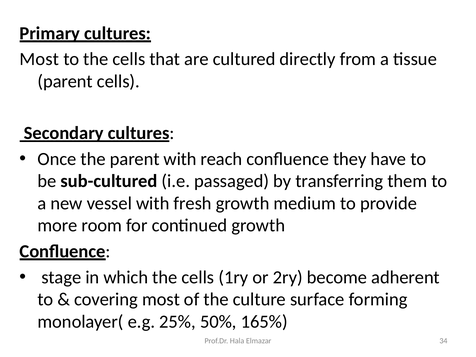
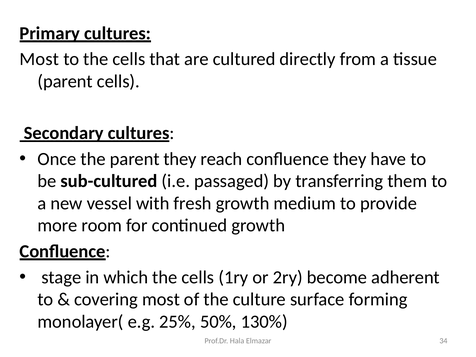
parent with: with -> they
165%: 165% -> 130%
